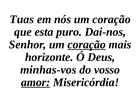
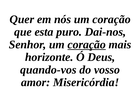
Tuas: Tuas -> Quer
minhas-vos: minhas-vos -> quando-vos
amor underline: present -> none
